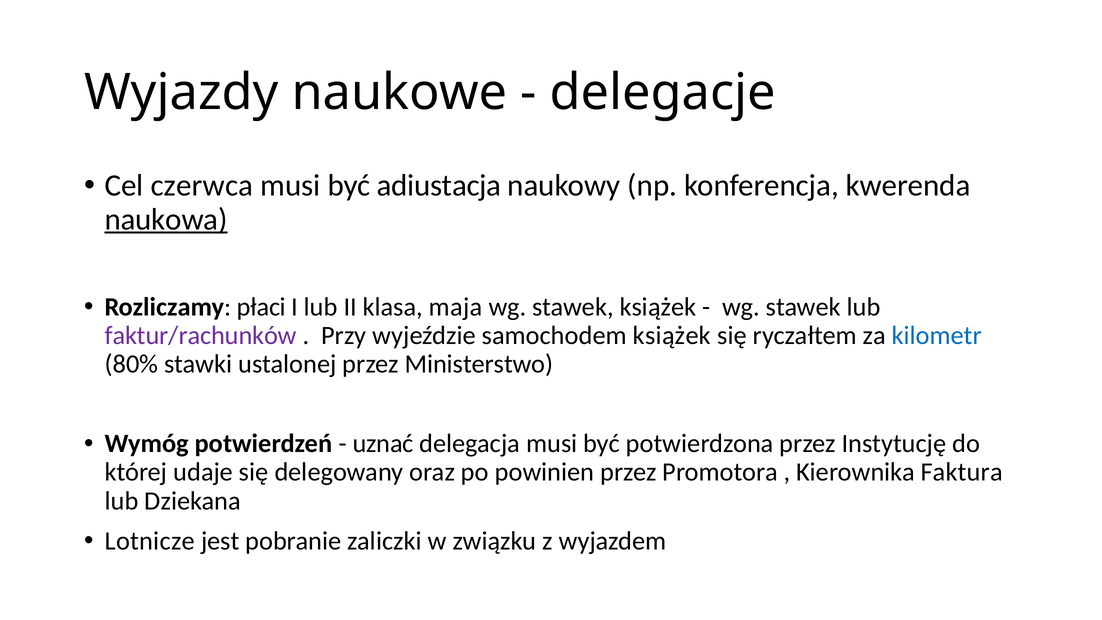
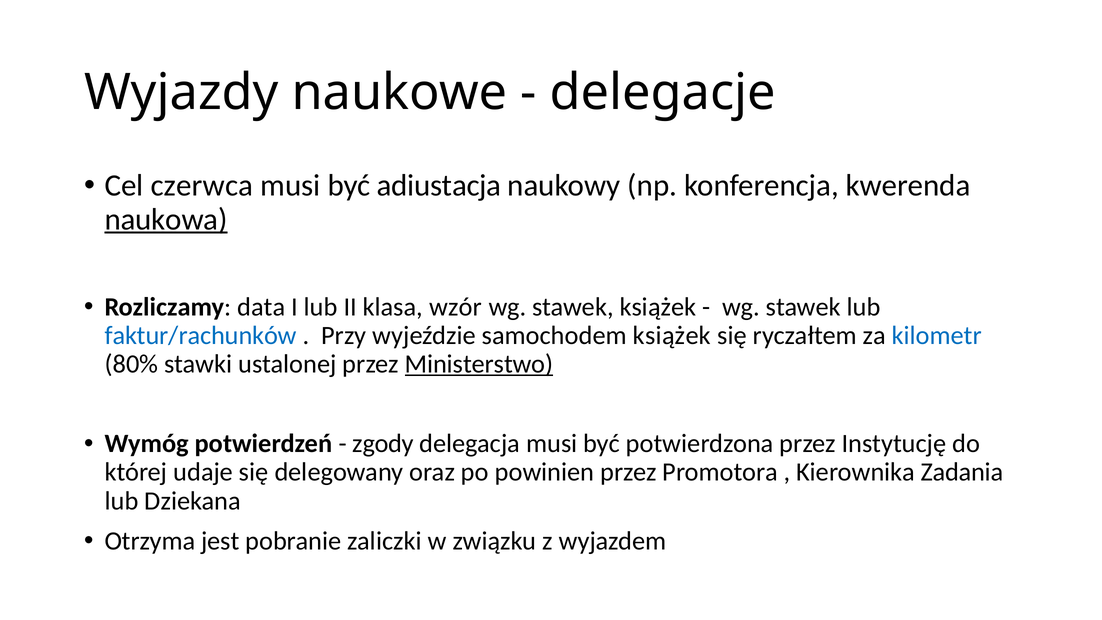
płaci: płaci -> data
maja: maja -> wzór
faktur/rachunków colour: purple -> blue
Ministerstwo underline: none -> present
uznać: uznać -> zgody
Faktura: Faktura -> Zadania
Lotnicze: Lotnicze -> Otrzyma
